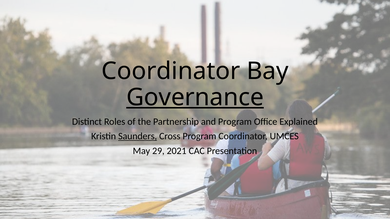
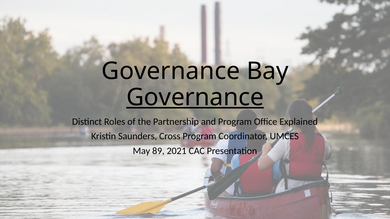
Coordinator at (171, 71): Coordinator -> Governance
Saunders underline: present -> none
29: 29 -> 89
